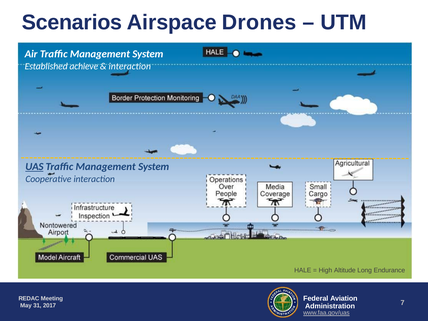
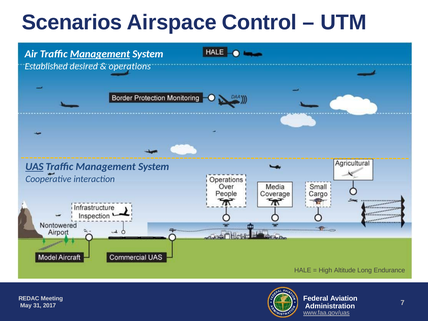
Drones: Drones -> Control
Management at (100, 54) underline: none -> present
achieve: achieve -> desired
interaction at (130, 66): interaction -> operations
